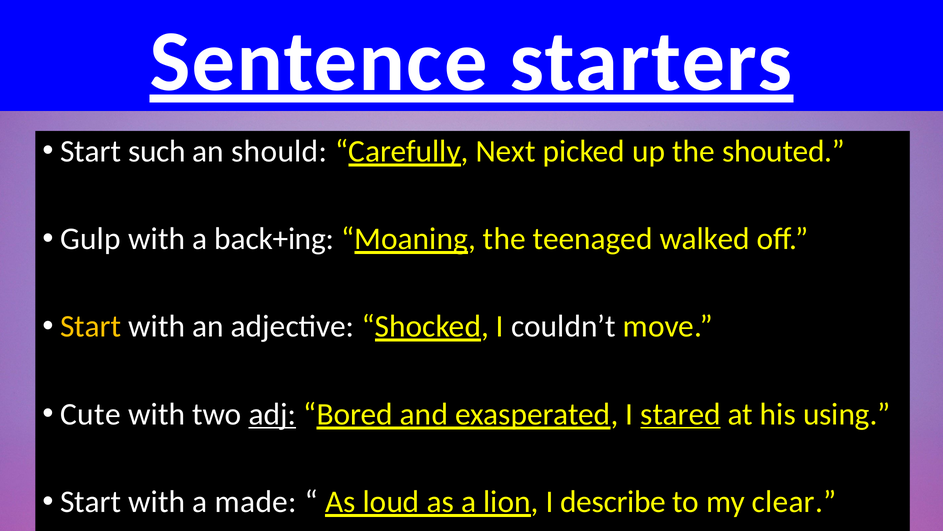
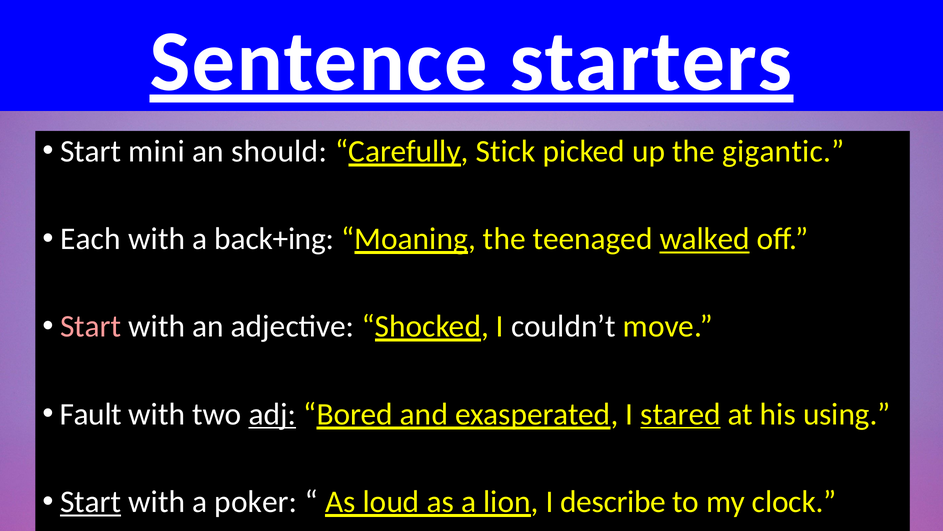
such: such -> mini
Next: Next -> Stick
shouted: shouted -> gigantic
Gulp: Gulp -> Each
walked underline: none -> present
Start at (91, 326) colour: yellow -> pink
Cute: Cute -> Fault
Start at (91, 501) underline: none -> present
made: made -> poker
clear: clear -> clock
